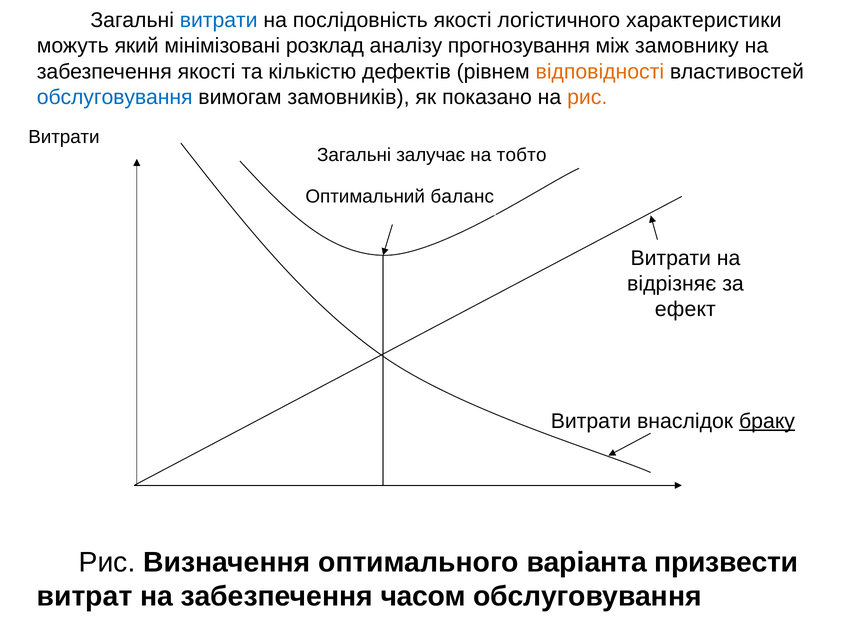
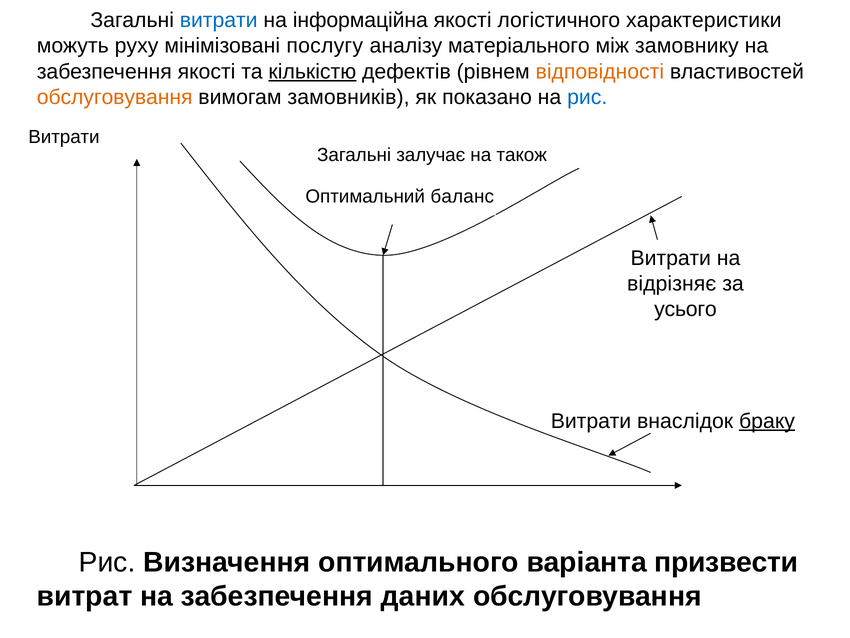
послідовність: послідовність -> інформаційна
який: який -> руху
розклад: розклад -> послугу
прогнозування: прогнозування -> матеріального
кількістю underline: none -> present
обслуговування at (115, 97) colour: blue -> orange
рис at (587, 97) colour: orange -> blue
тобто: тобто -> також
ефект: ефект -> усього
часом: часом -> даних
